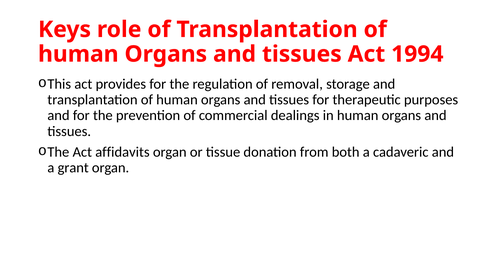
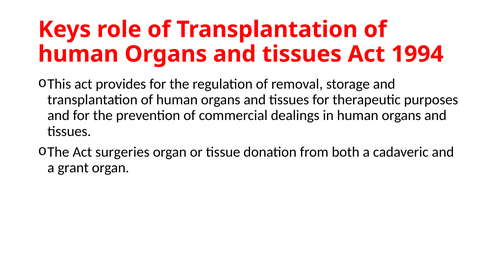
affidavits: affidavits -> surgeries
